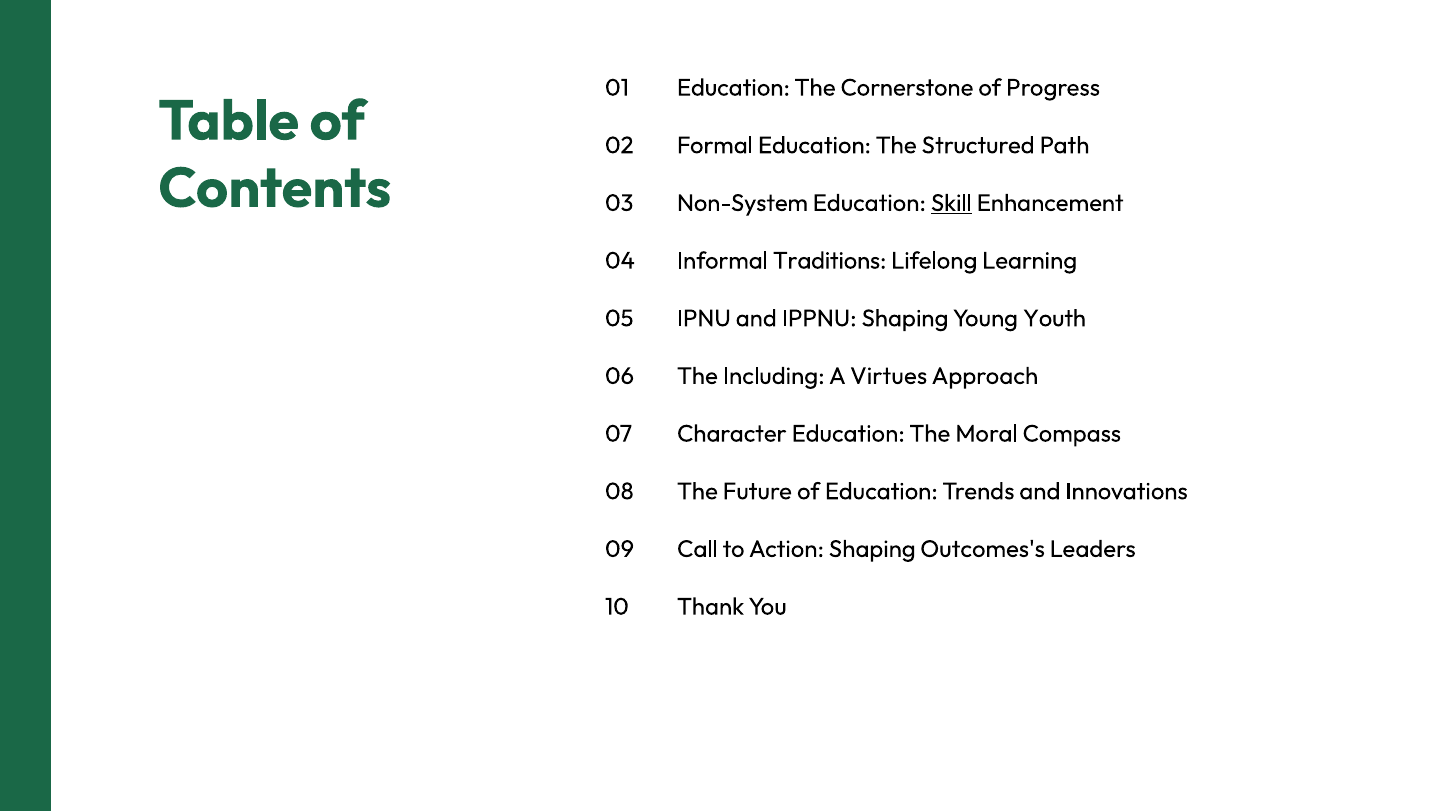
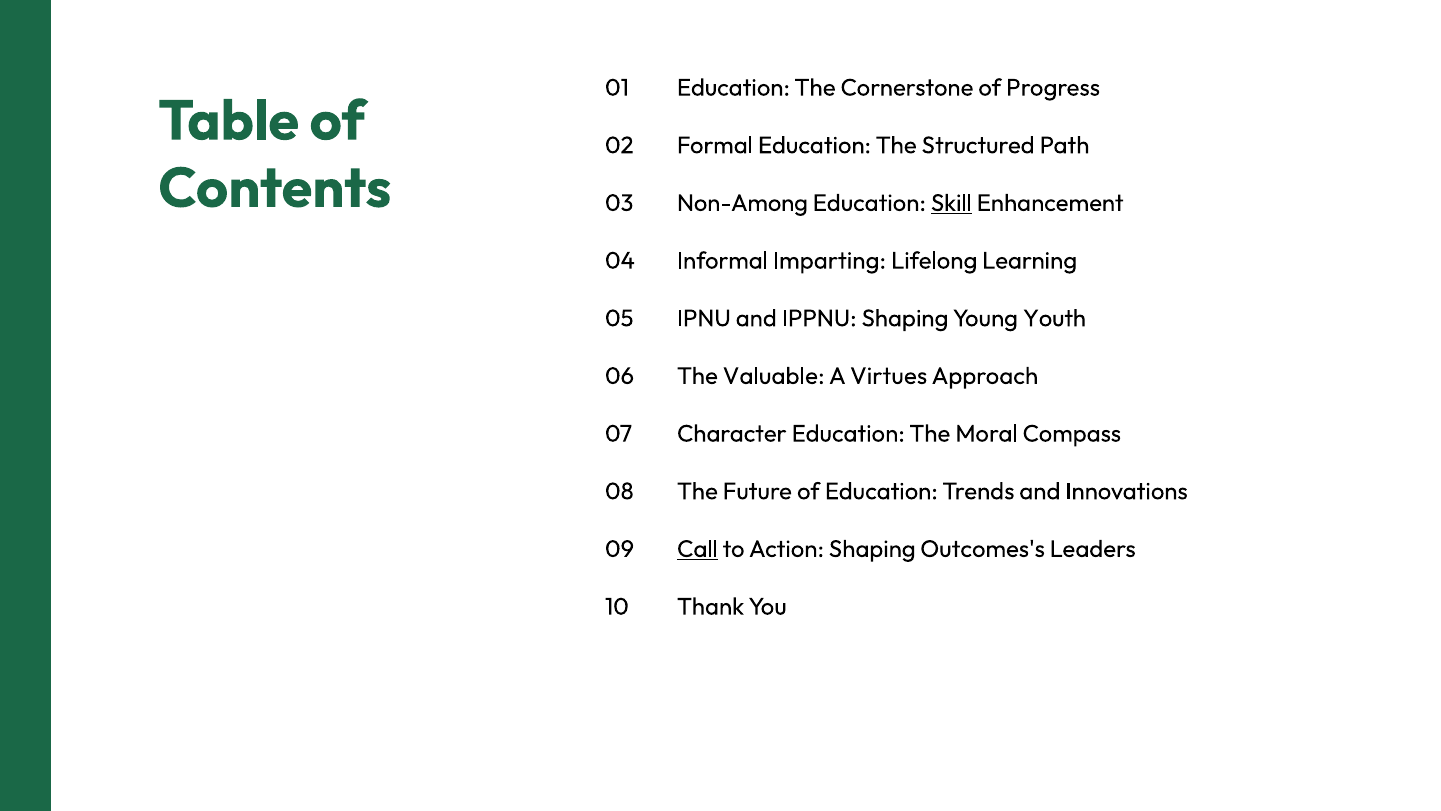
Non-System: Non-System -> Non-Among
Traditions: Traditions -> Imparting
Including: Including -> Valuable
Call underline: none -> present
